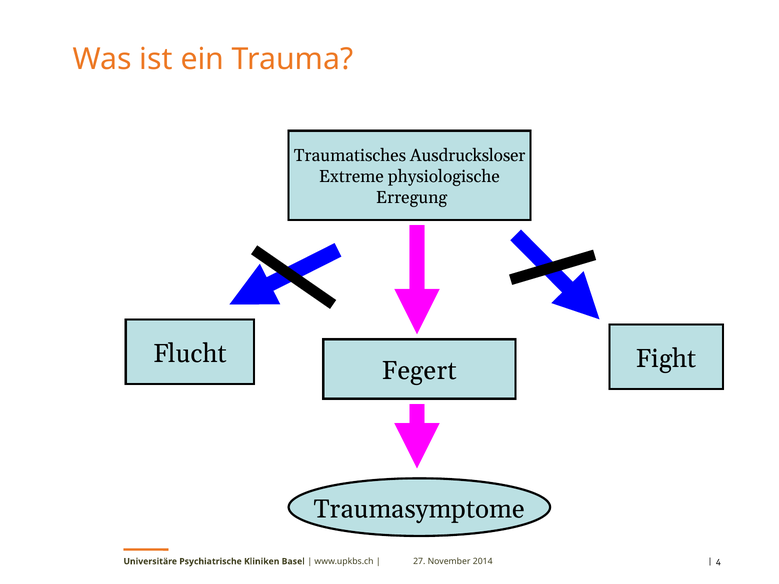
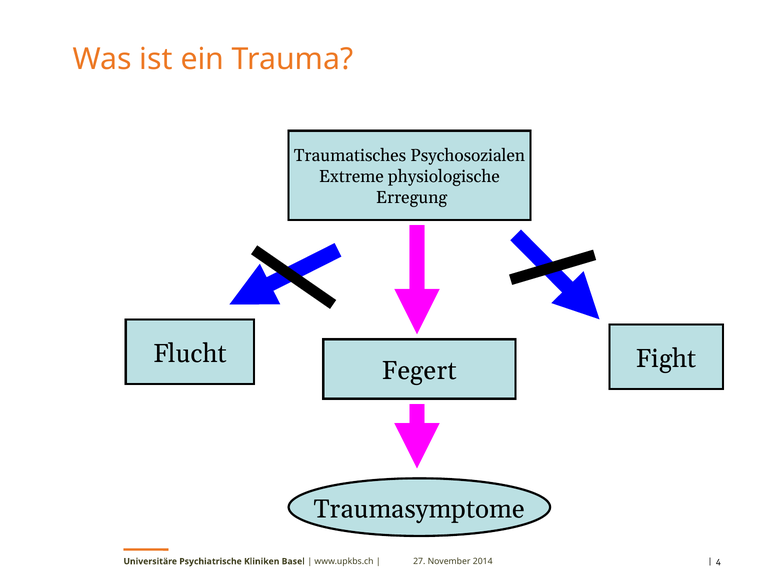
Ausdrucksloser: Ausdrucksloser -> Psychosozialen
